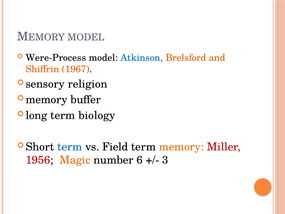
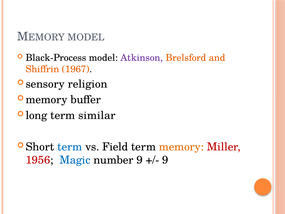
Were-Process: Were-Process -> Black-Process
Atkinson colour: blue -> purple
biology: biology -> similar
Magic colour: orange -> blue
number 6: 6 -> 9
3 at (165, 160): 3 -> 9
